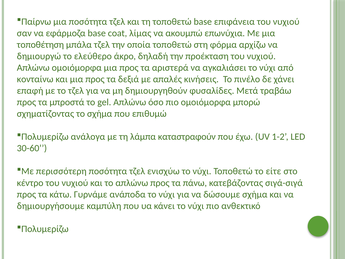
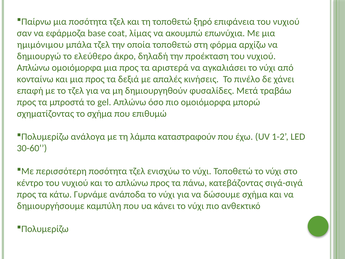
τοποθετώ base: base -> ξηρό
τοποθέτηση: τοποθέτηση -> ημιμόνιμου
Τοποθετώ το είτε: είτε -> νύχι
